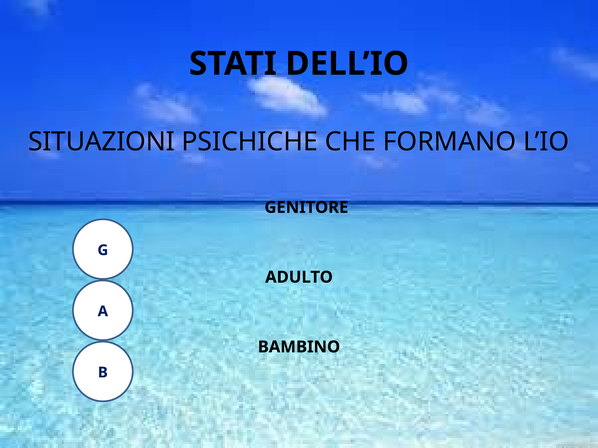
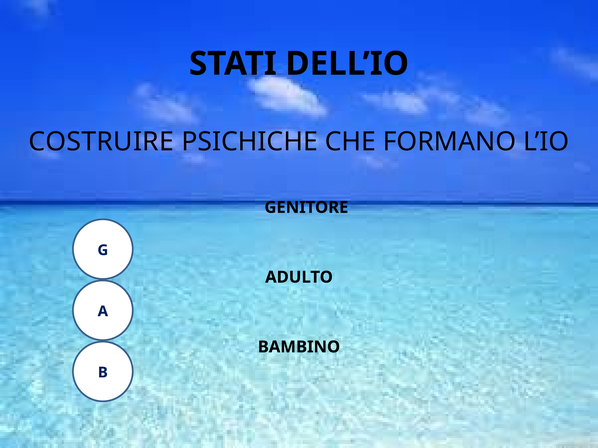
SITUAZIONI: SITUAZIONI -> COSTRUIRE
